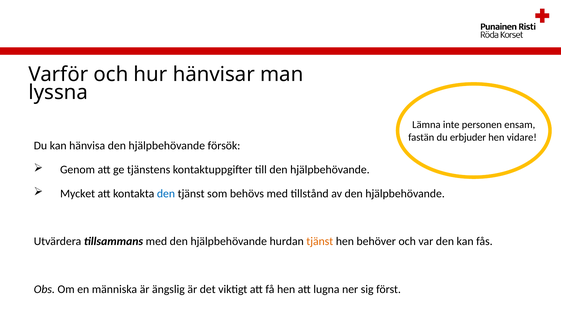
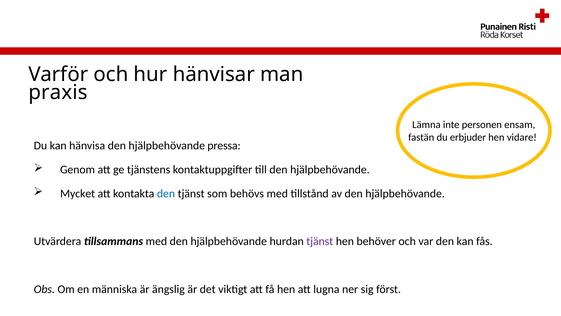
lyssna: lyssna -> praxis
försök: försök -> pressa
tjänst at (320, 241) colour: orange -> purple
